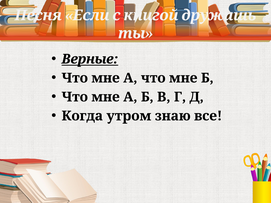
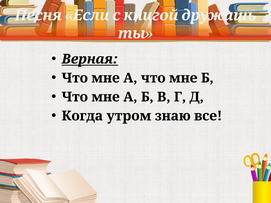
Верные: Верные -> Верная
